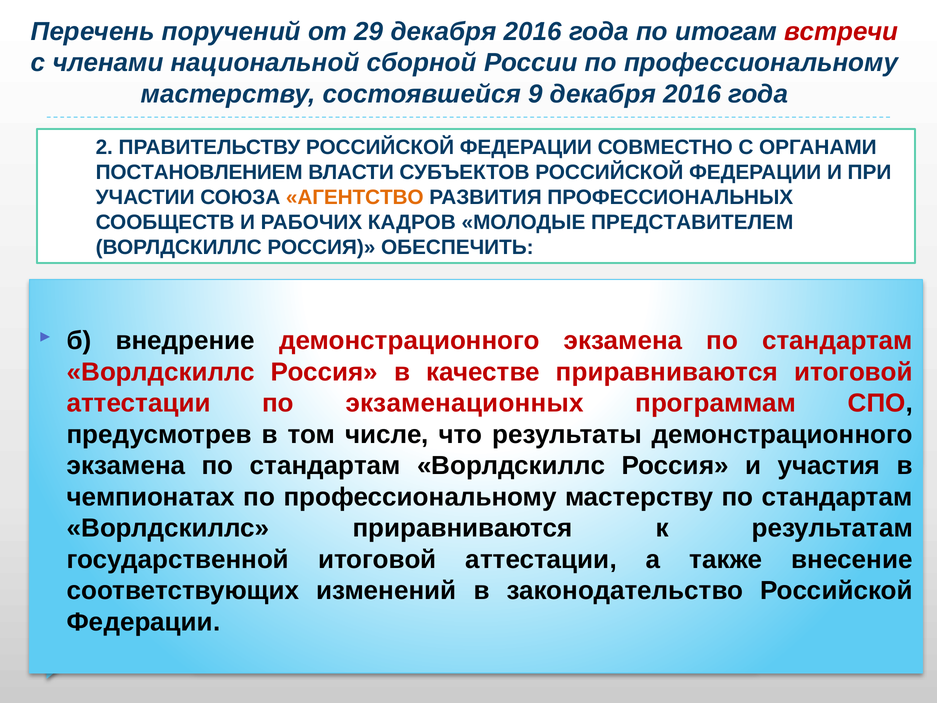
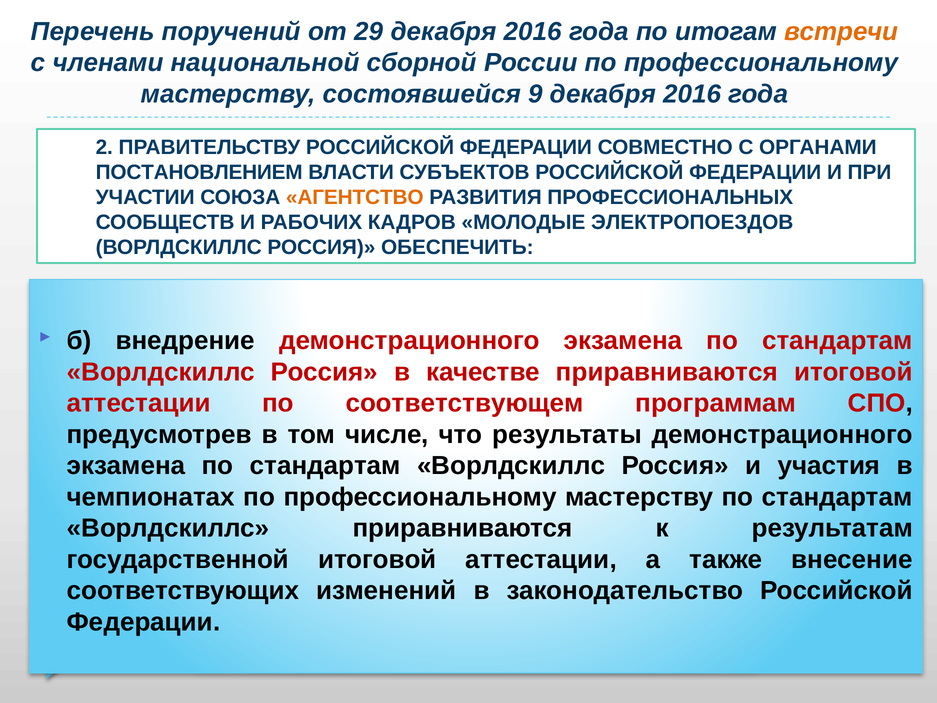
встречи colour: red -> orange
ПРЕДСТАВИТЕЛЕМ: ПРЕДСТАВИТЕЛЕМ -> ЭЛЕКТРОПОЕЗДОВ
экзаменационных: экзаменационных -> соответствующем
